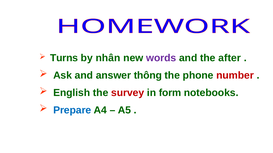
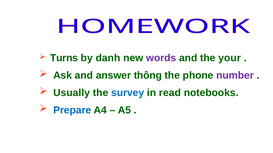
nhân: nhân -> danh
after: after -> your
number colour: red -> purple
English: English -> Usually
survey colour: red -> blue
form: form -> read
